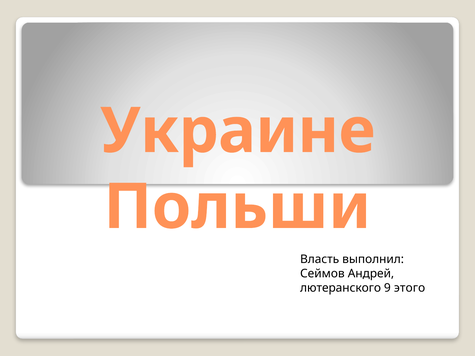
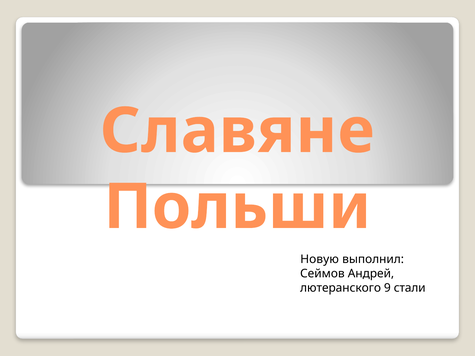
Украине: Украине -> Славяне
Власть: Власть -> Новую
этого: этого -> стали
